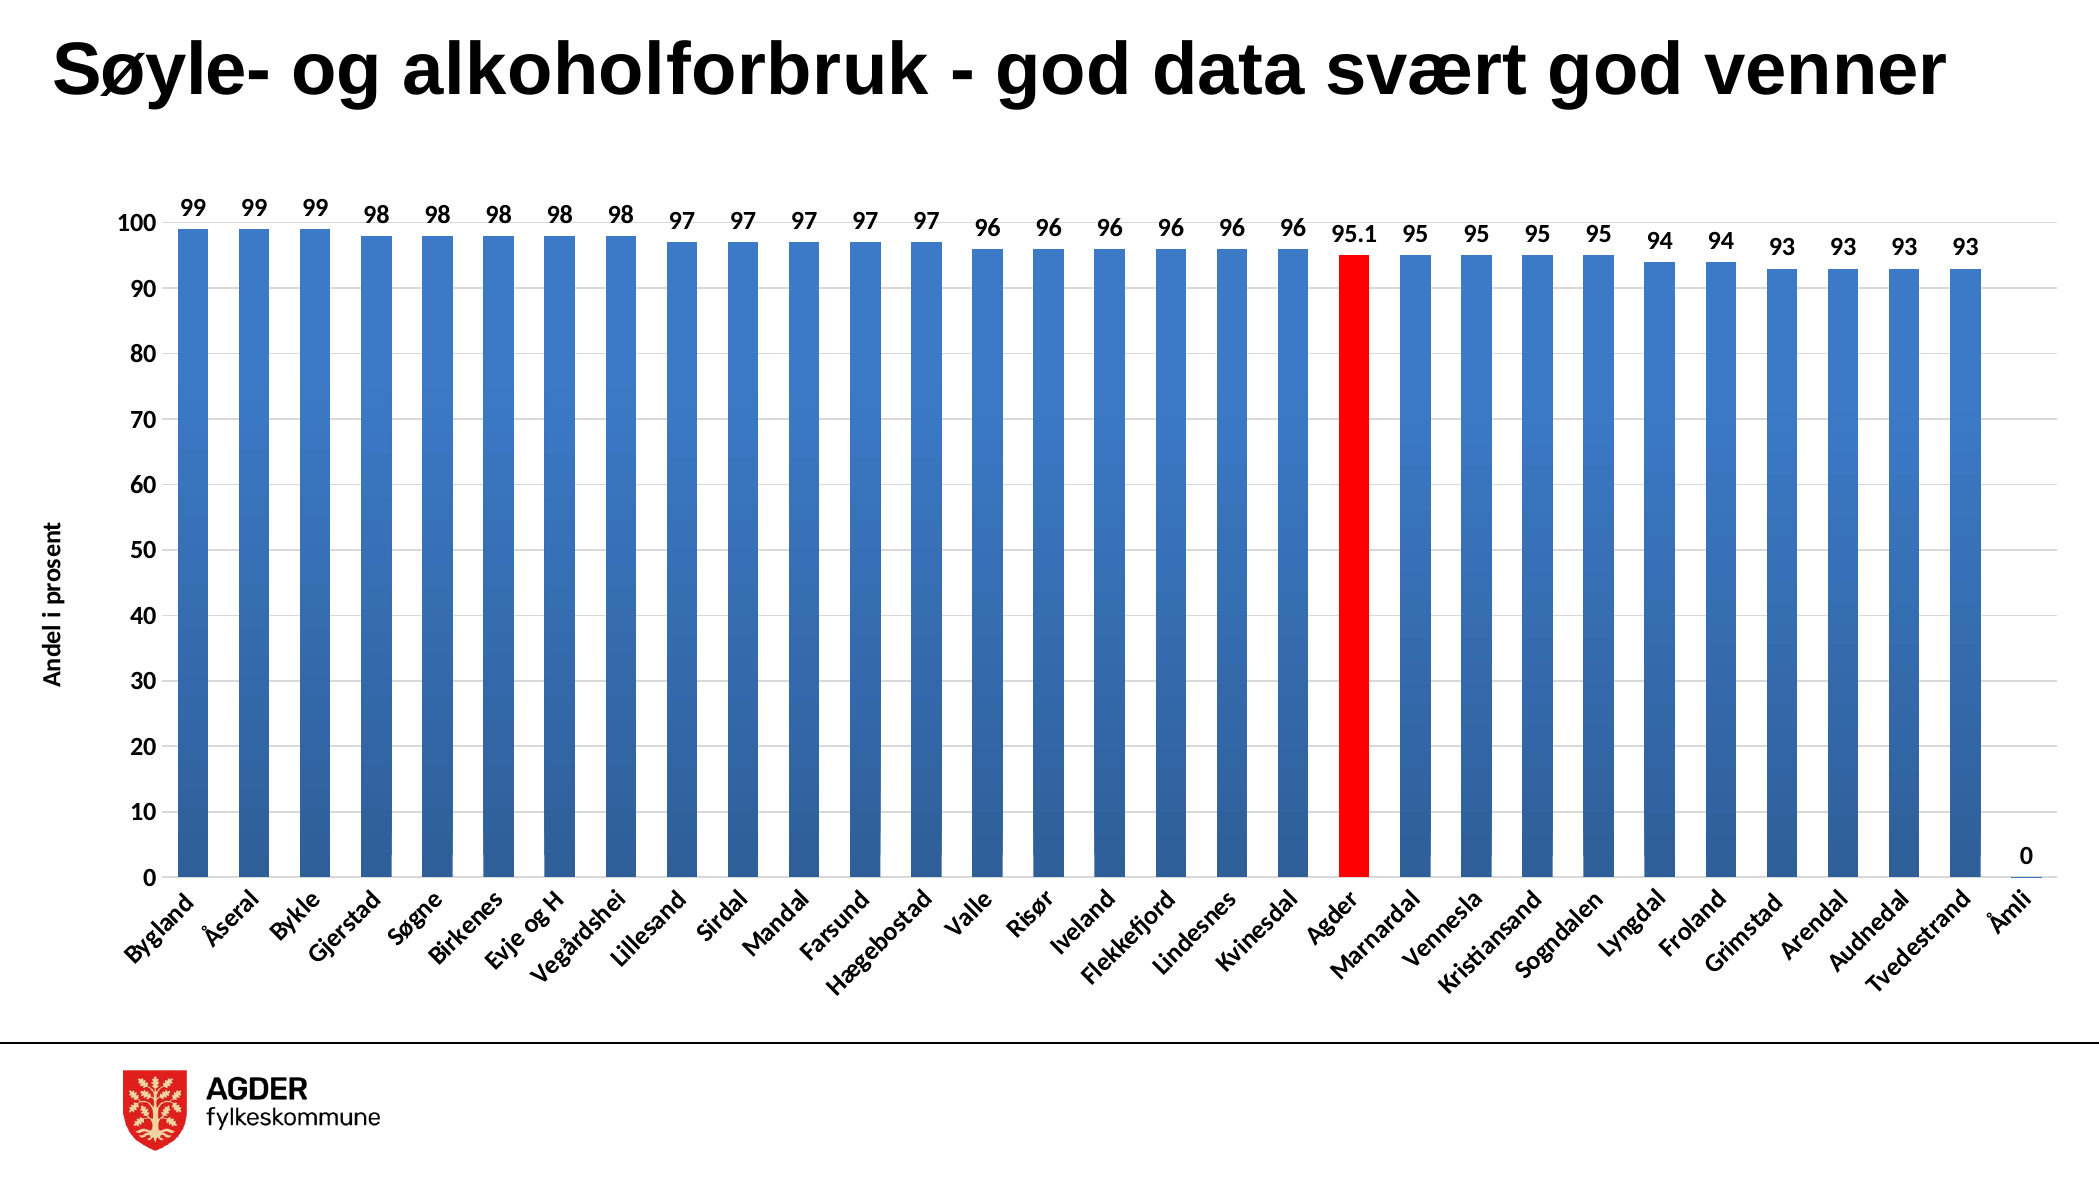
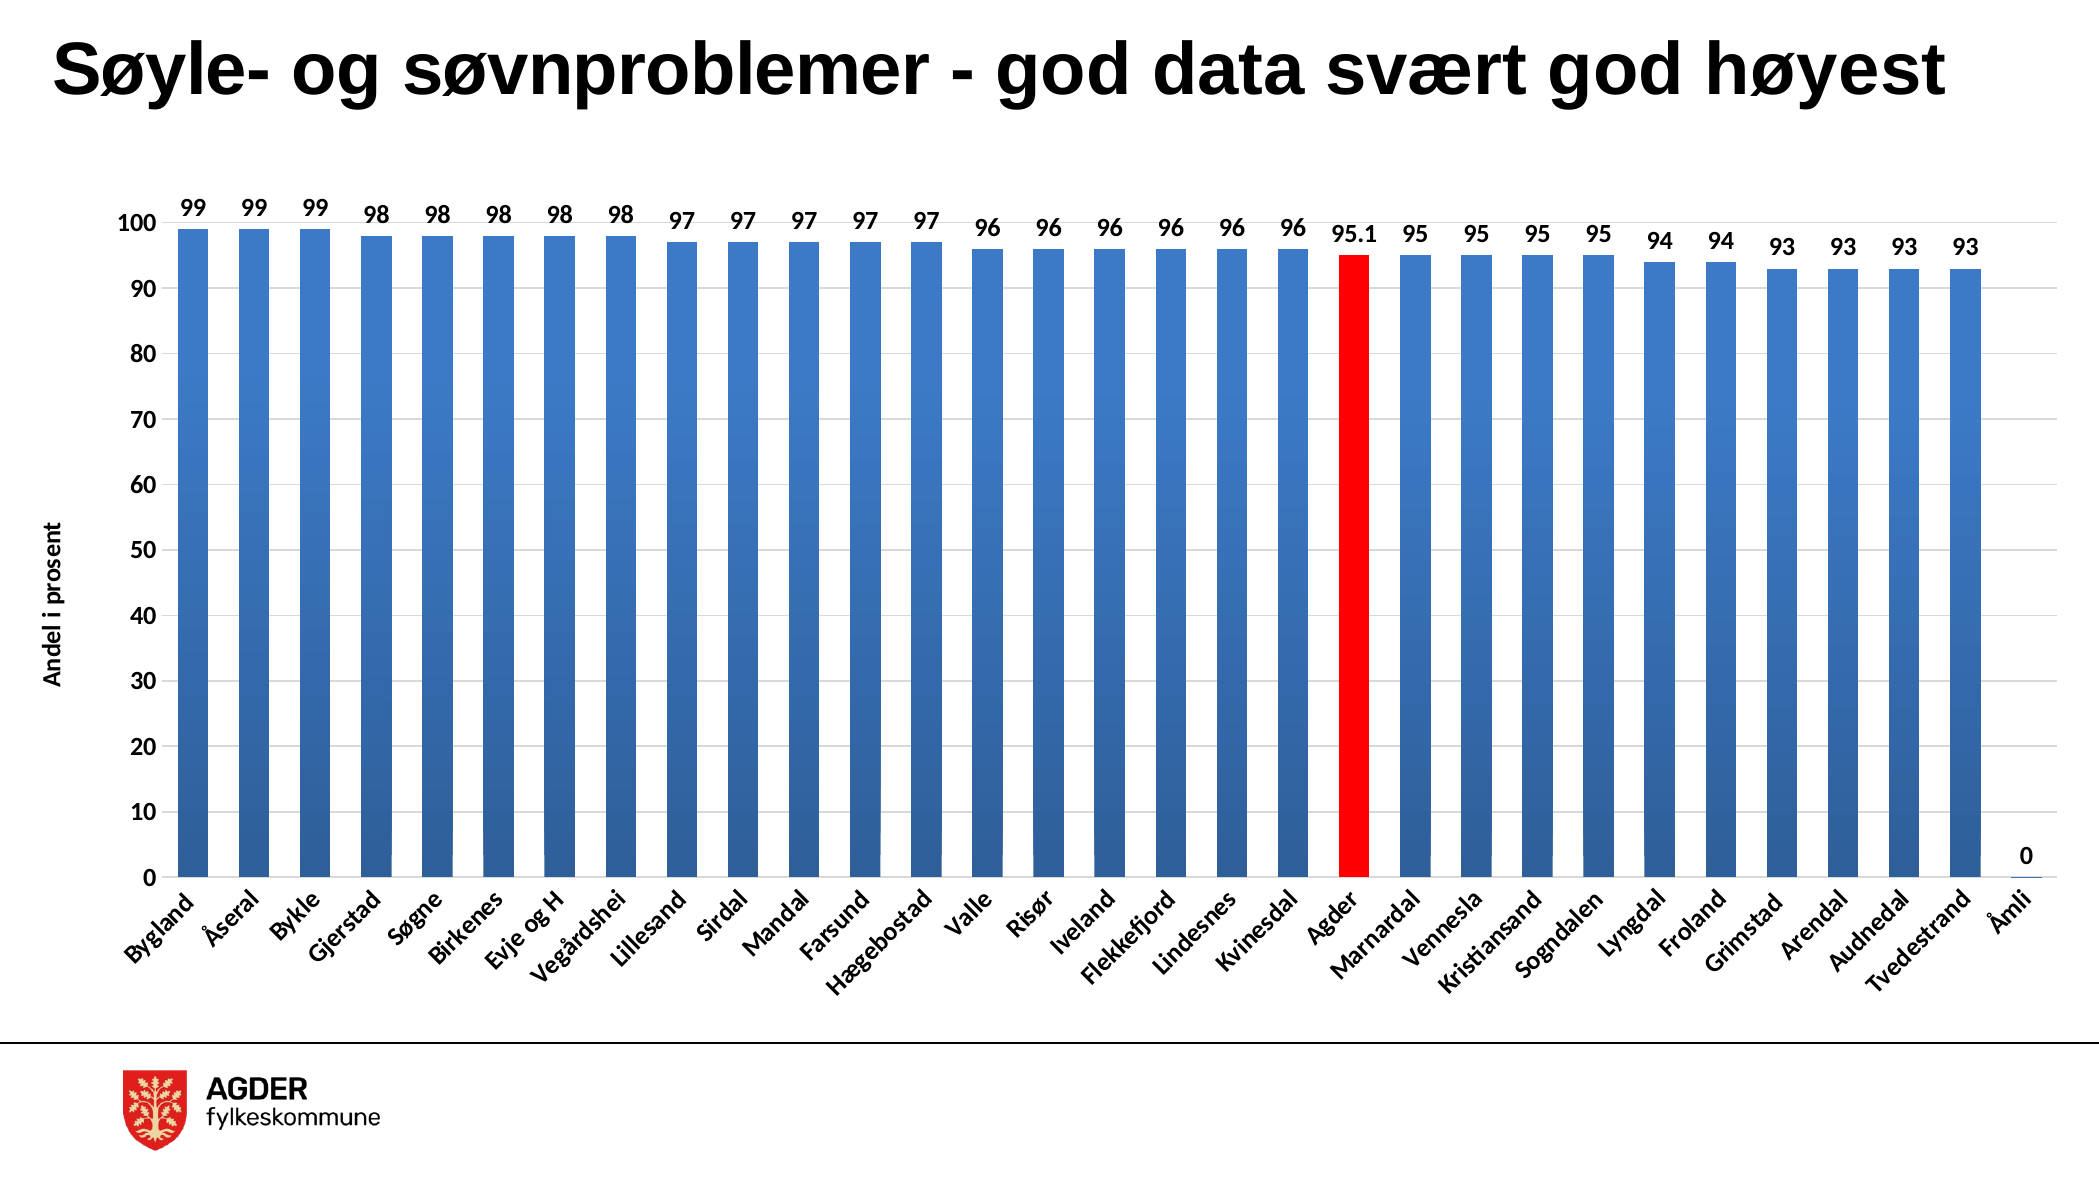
alkoholforbruk: alkoholforbruk -> søvnproblemer
venner: venner -> høyest
